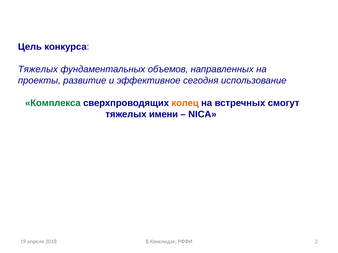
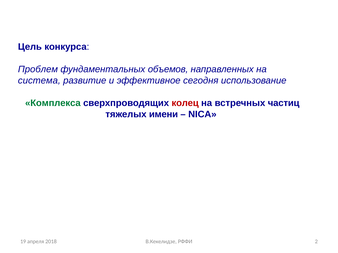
Тяжелых at (38, 69): Тяжелых -> Проблем
проекты: проекты -> система
колец colour: orange -> red
смогут: смогут -> частиц
